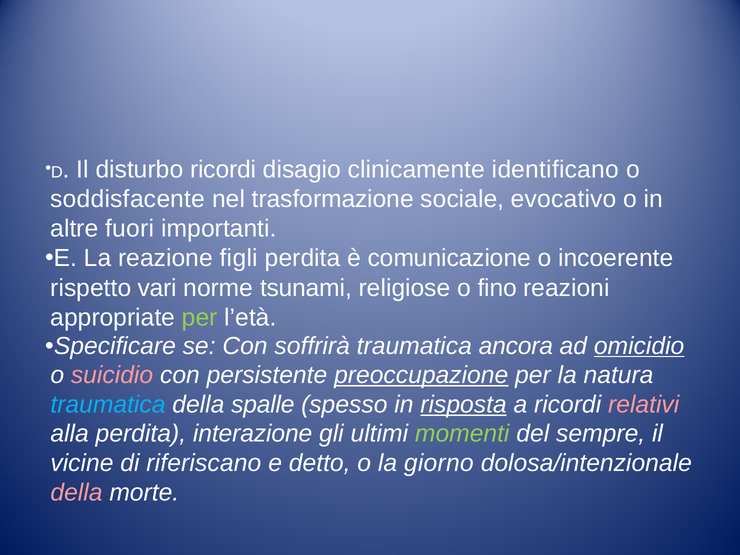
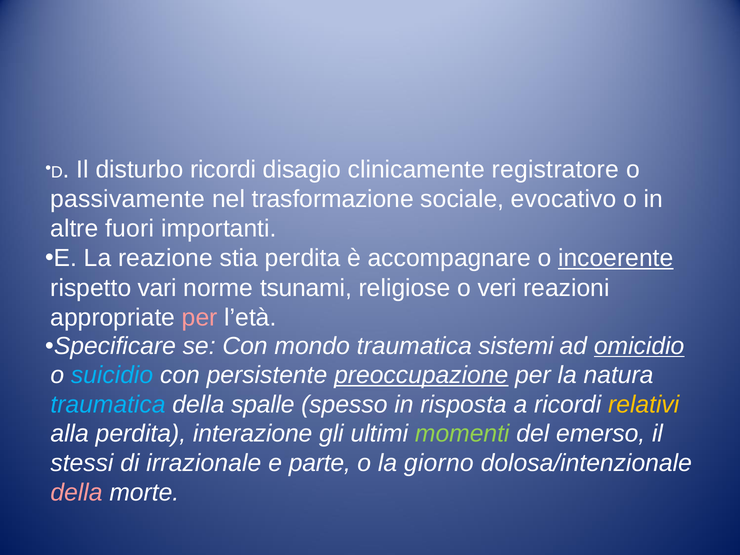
identificano: identificano -> registratore
soddisfacente: soddisfacente -> passivamente
figli: figli -> stia
comunicazione: comunicazione -> accompagnare
incoerente underline: none -> present
fino: fino -> veri
per at (200, 318) colour: light green -> pink
soffrirà: soffrirà -> mondo
ancora: ancora -> sistemi
suicidio colour: pink -> light blue
risposta underline: present -> none
relativi colour: pink -> yellow
sempre: sempre -> emerso
vicine: vicine -> stessi
riferiscano: riferiscano -> irrazionale
detto: detto -> parte
